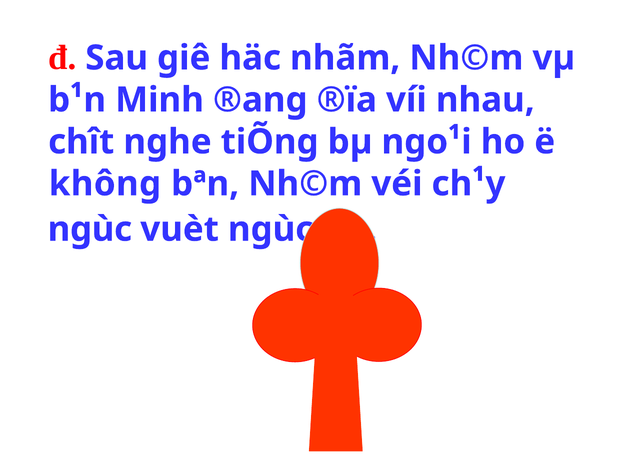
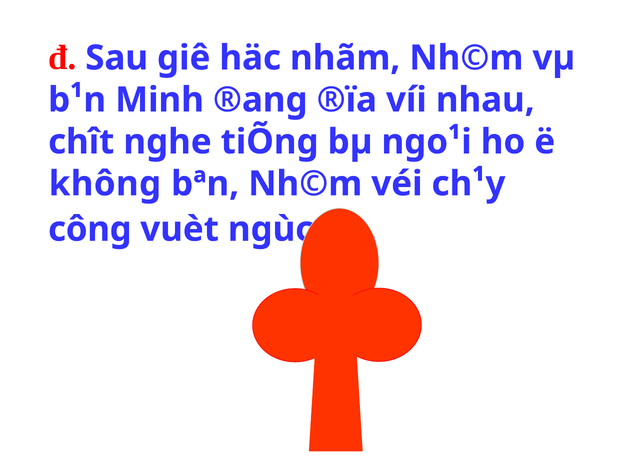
ngùc at (90, 229): ngùc -> công
